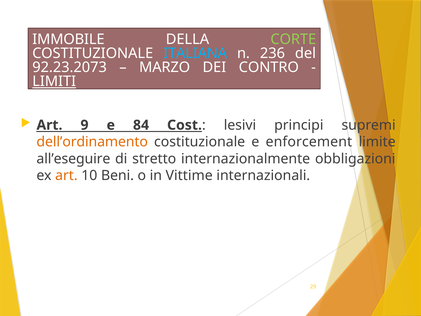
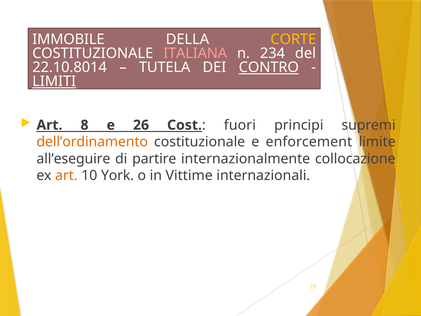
CORTE colour: light green -> yellow
ITALIANA colour: light blue -> pink
236: 236 -> 234
92.23.2073: 92.23.2073 -> 22.10.8014
MARZO: MARZO -> TUTELA
CONTRO underline: none -> present
9: 9 -> 8
84: 84 -> 26
lesivi: lesivi -> fuori
stretto: stretto -> partire
obbligazioni: obbligazioni -> collocazione
Beni: Beni -> York
